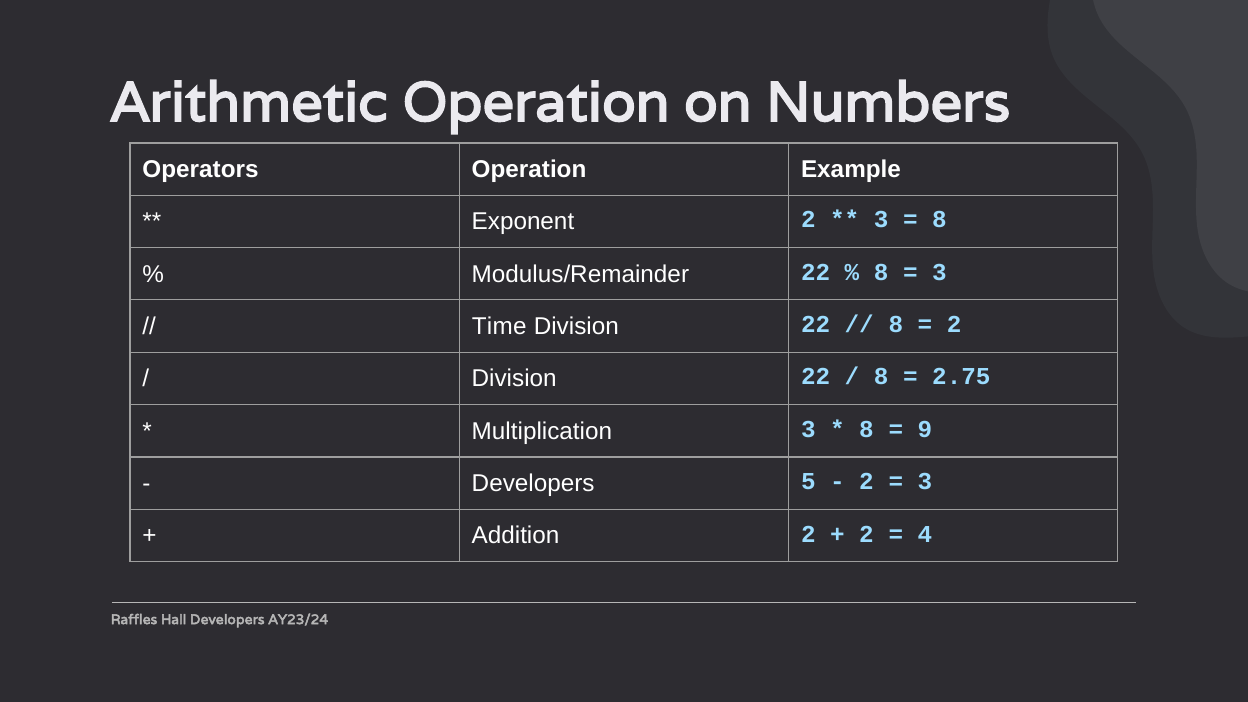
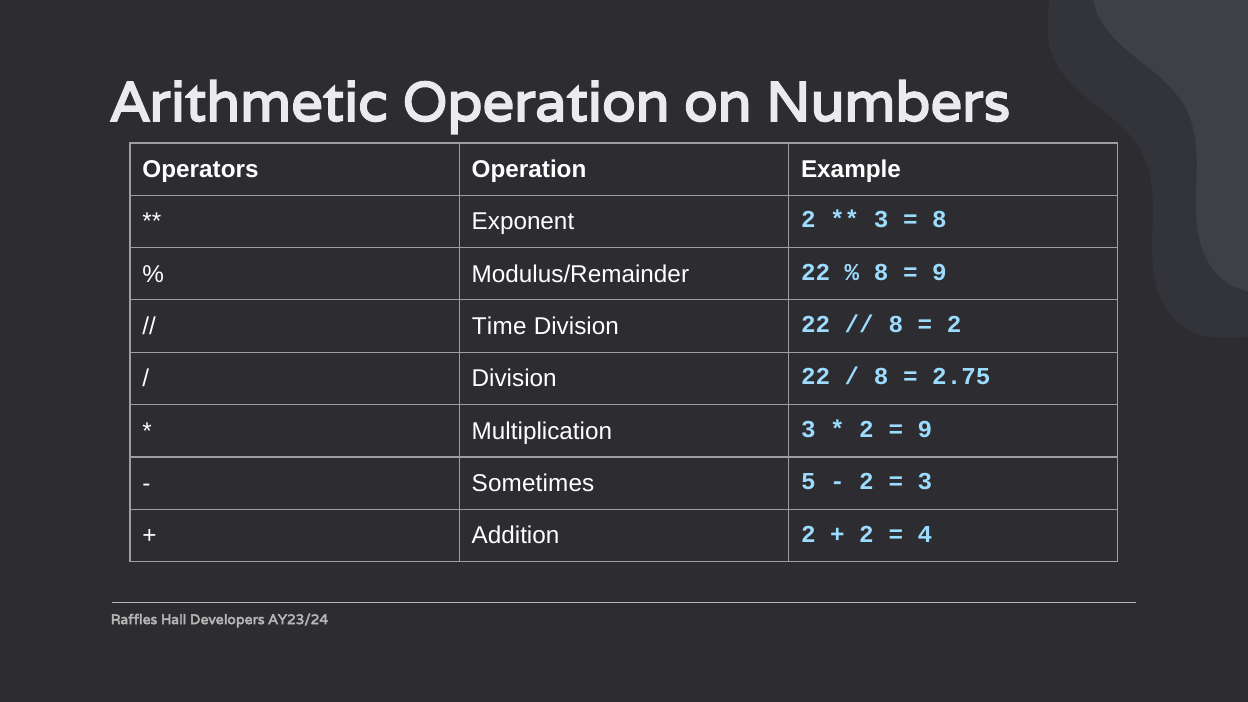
3 at (939, 272): 3 -> 9
8 at (866, 429): 8 -> 2
Developers at (533, 484): Developers -> Sometimes
